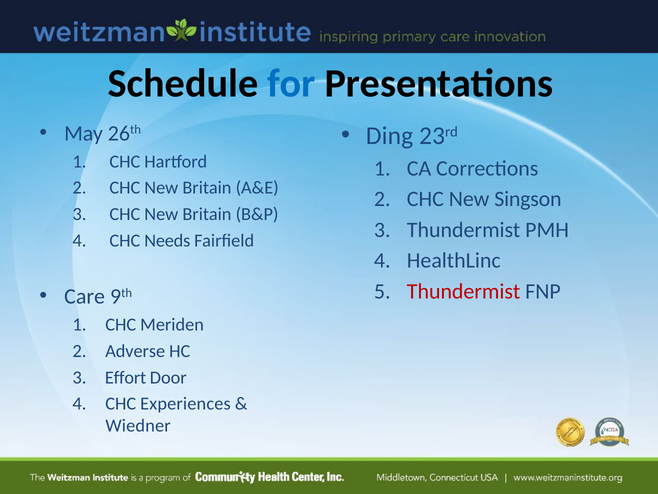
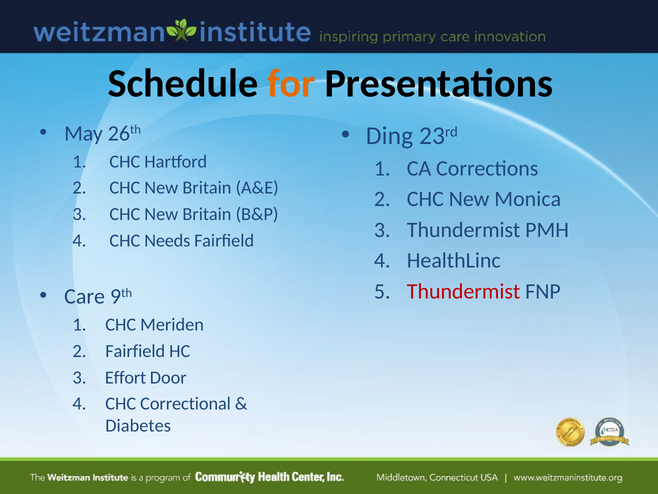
for colour: blue -> orange
Singson: Singson -> Monica
Adverse at (135, 351): Adverse -> Fairfield
Experiences: Experiences -> Correctional
Wiedner: Wiedner -> Diabetes
